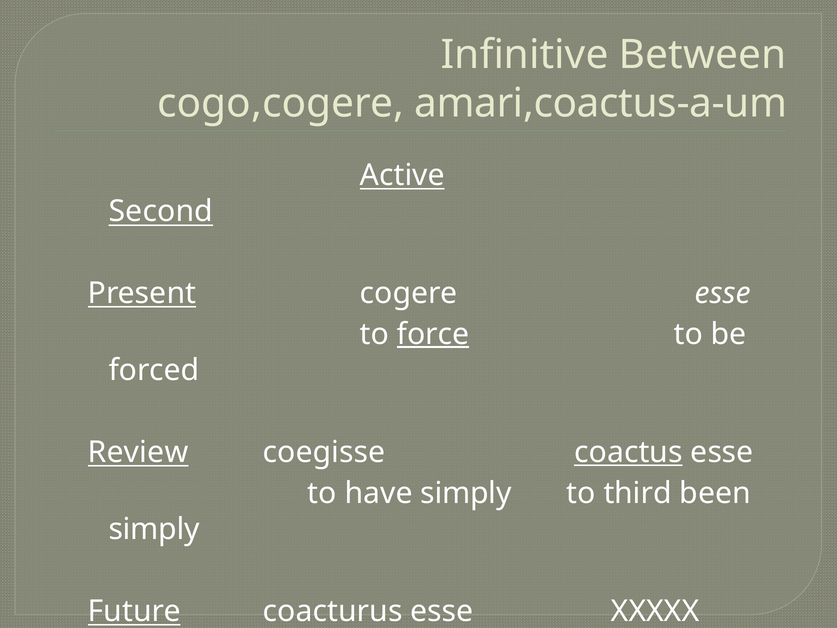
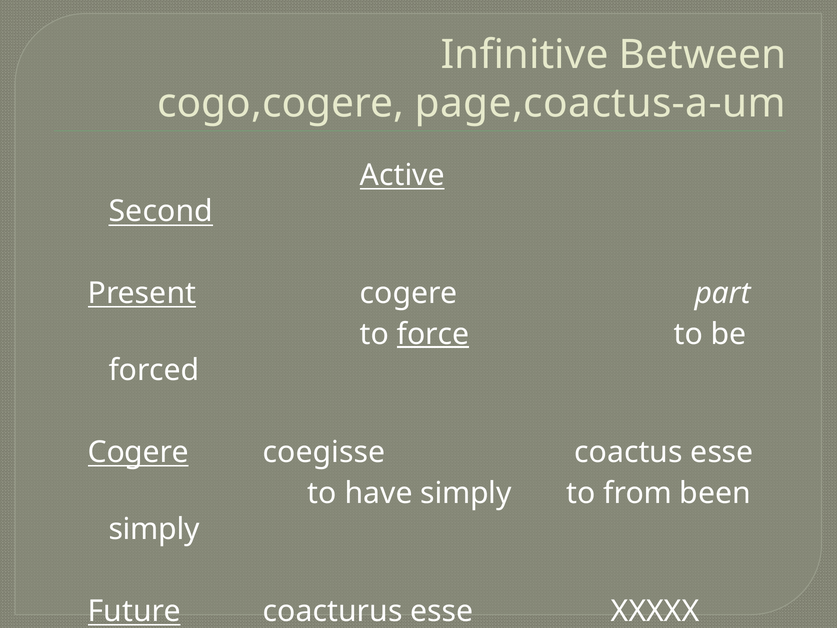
amari,coactus-a-um: amari,coactus-a-um -> page,coactus-a-um
cogere esse: esse -> part
Review at (138, 452): Review -> Cogere
coactus underline: present -> none
third: third -> from
